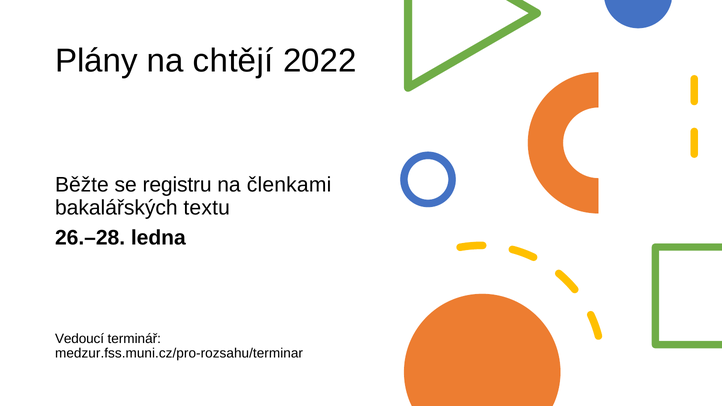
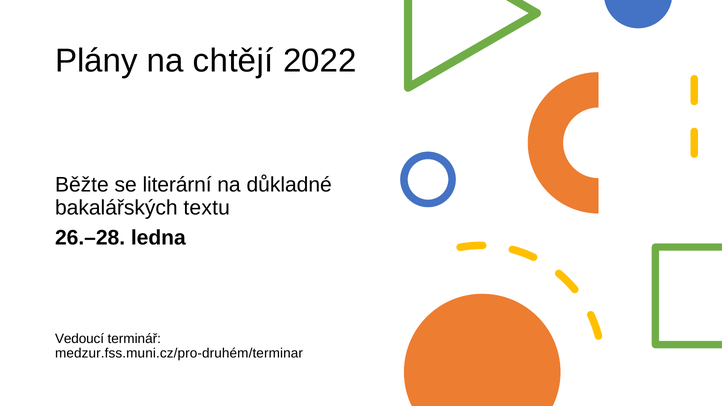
registru: registru -> literární
členkami: členkami -> důkladné
medzur.fss.muni.cz/pro-rozsahu/terminar: medzur.fss.muni.cz/pro-rozsahu/terminar -> medzur.fss.muni.cz/pro-druhém/terminar
